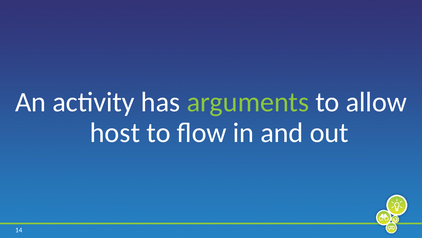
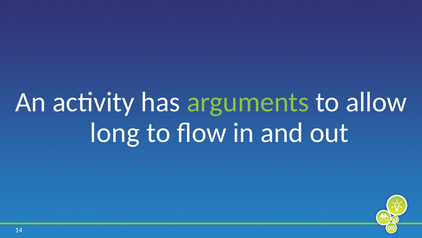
host: host -> long
